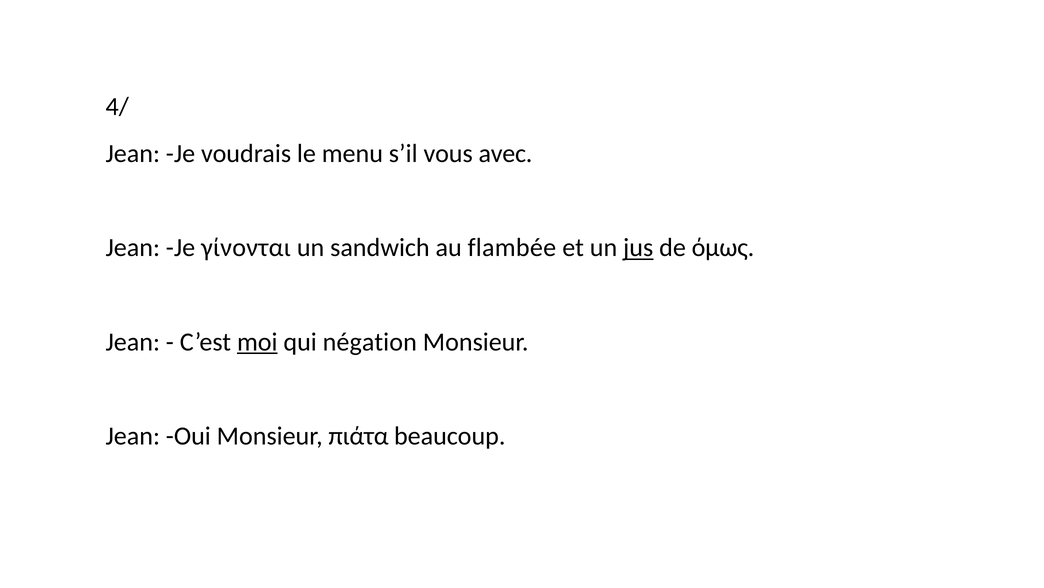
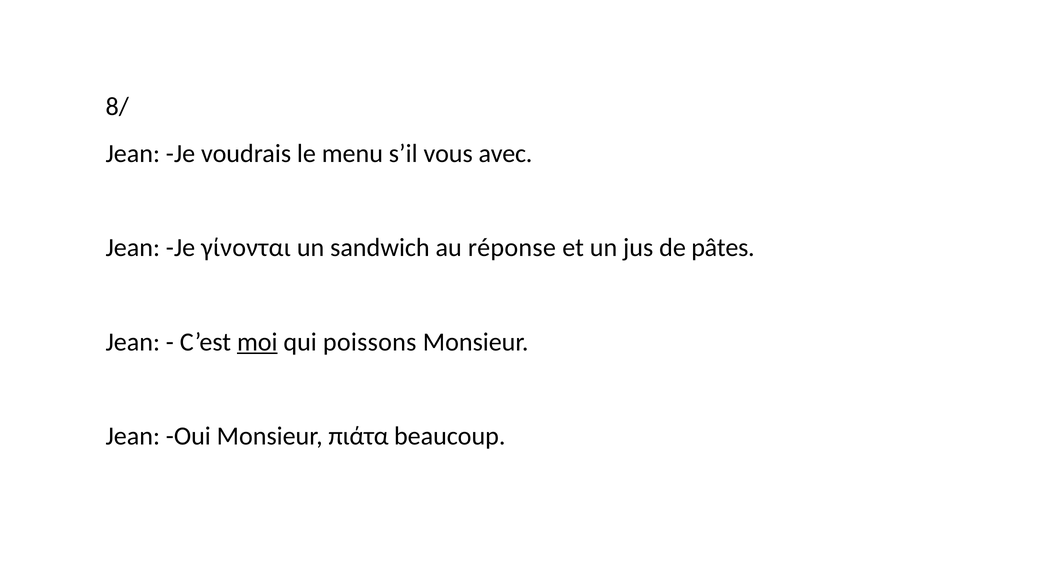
4/: 4/ -> 8/
flambée: flambée -> réponse
jus underline: present -> none
όμως: όμως -> pâtes
négation: négation -> poissons
